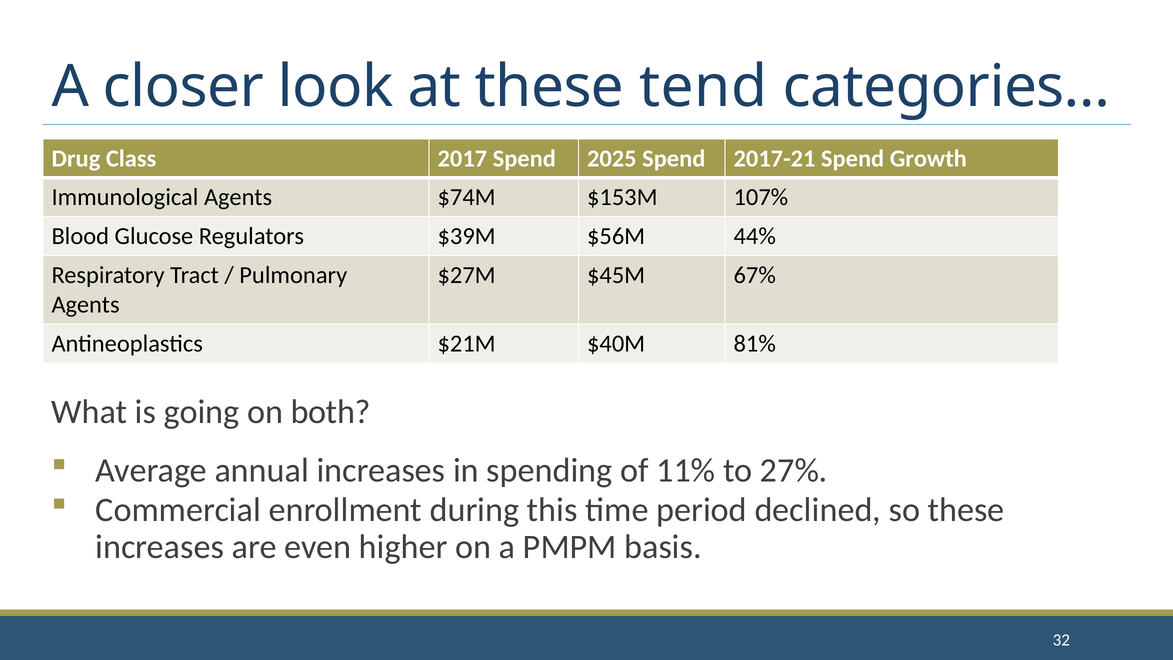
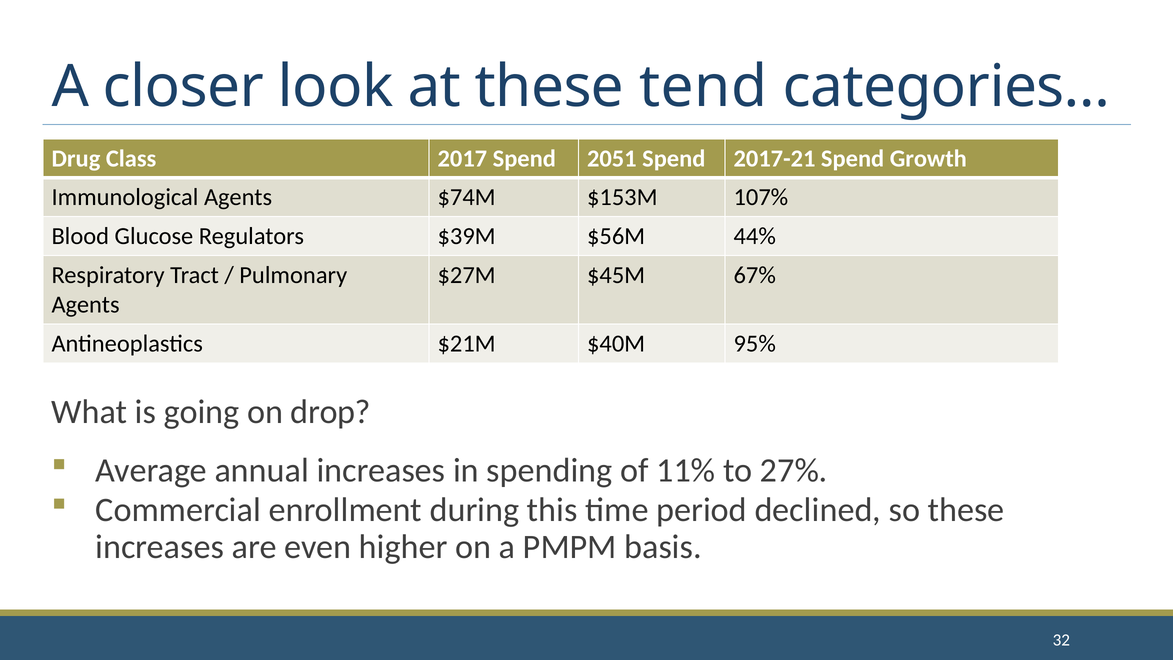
2025: 2025 -> 2051
81%: 81% -> 95%
both: both -> drop
